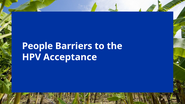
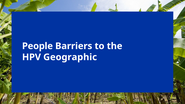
Acceptance: Acceptance -> Geographic
